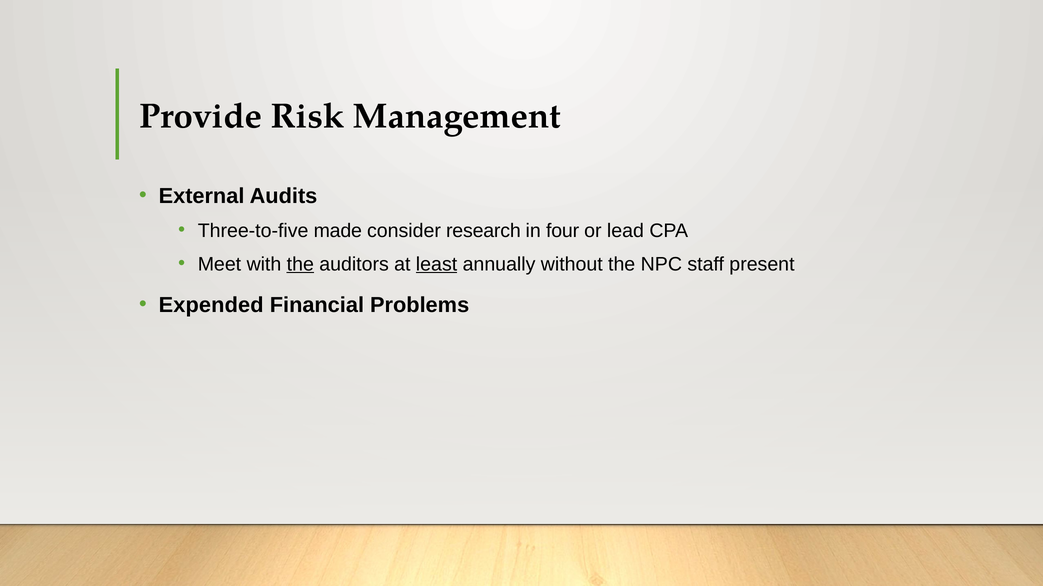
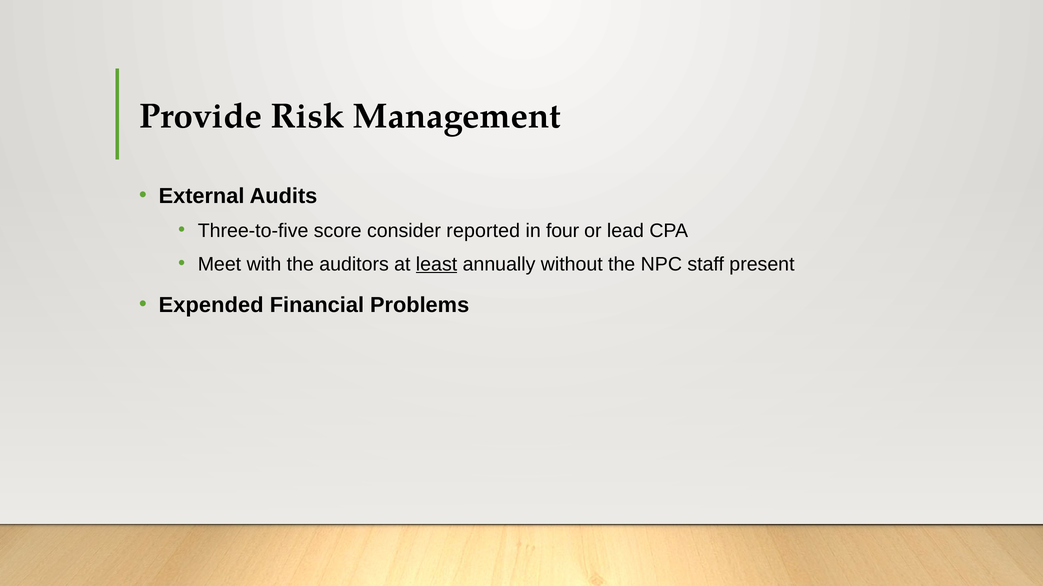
made: made -> score
research: research -> reported
the at (300, 264) underline: present -> none
